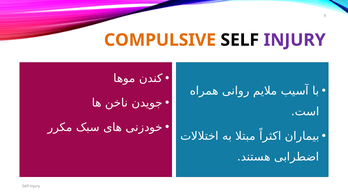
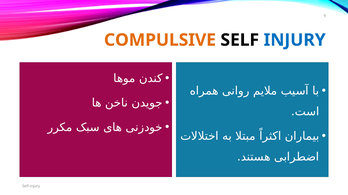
INJURY colour: purple -> blue
